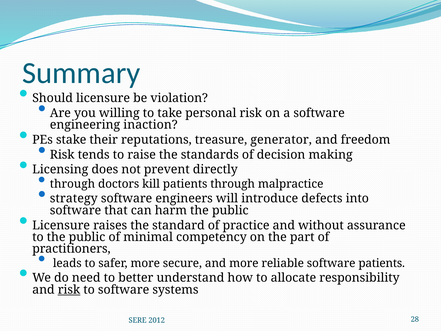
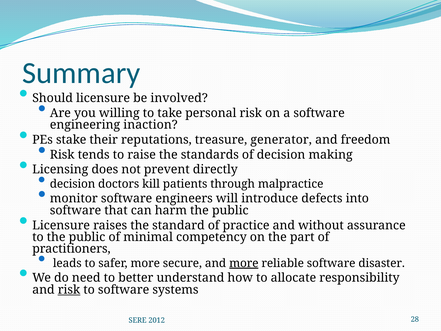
violation: violation -> involved
through at (73, 184): through -> decision
strategy: strategy -> monitor
more at (244, 263) underline: none -> present
software patients: patients -> disaster
